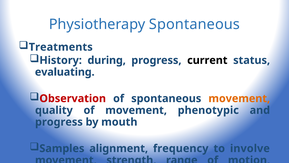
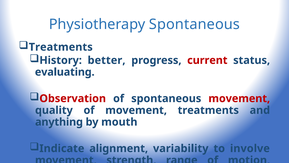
during: during -> better
current colour: black -> red
movement at (239, 98) colour: orange -> red
movement phenotypic: phenotypic -> treatments
progress at (59, 122): progress -> anything
Samples: Samples -> Indicate
frequency: frequency -> variability
